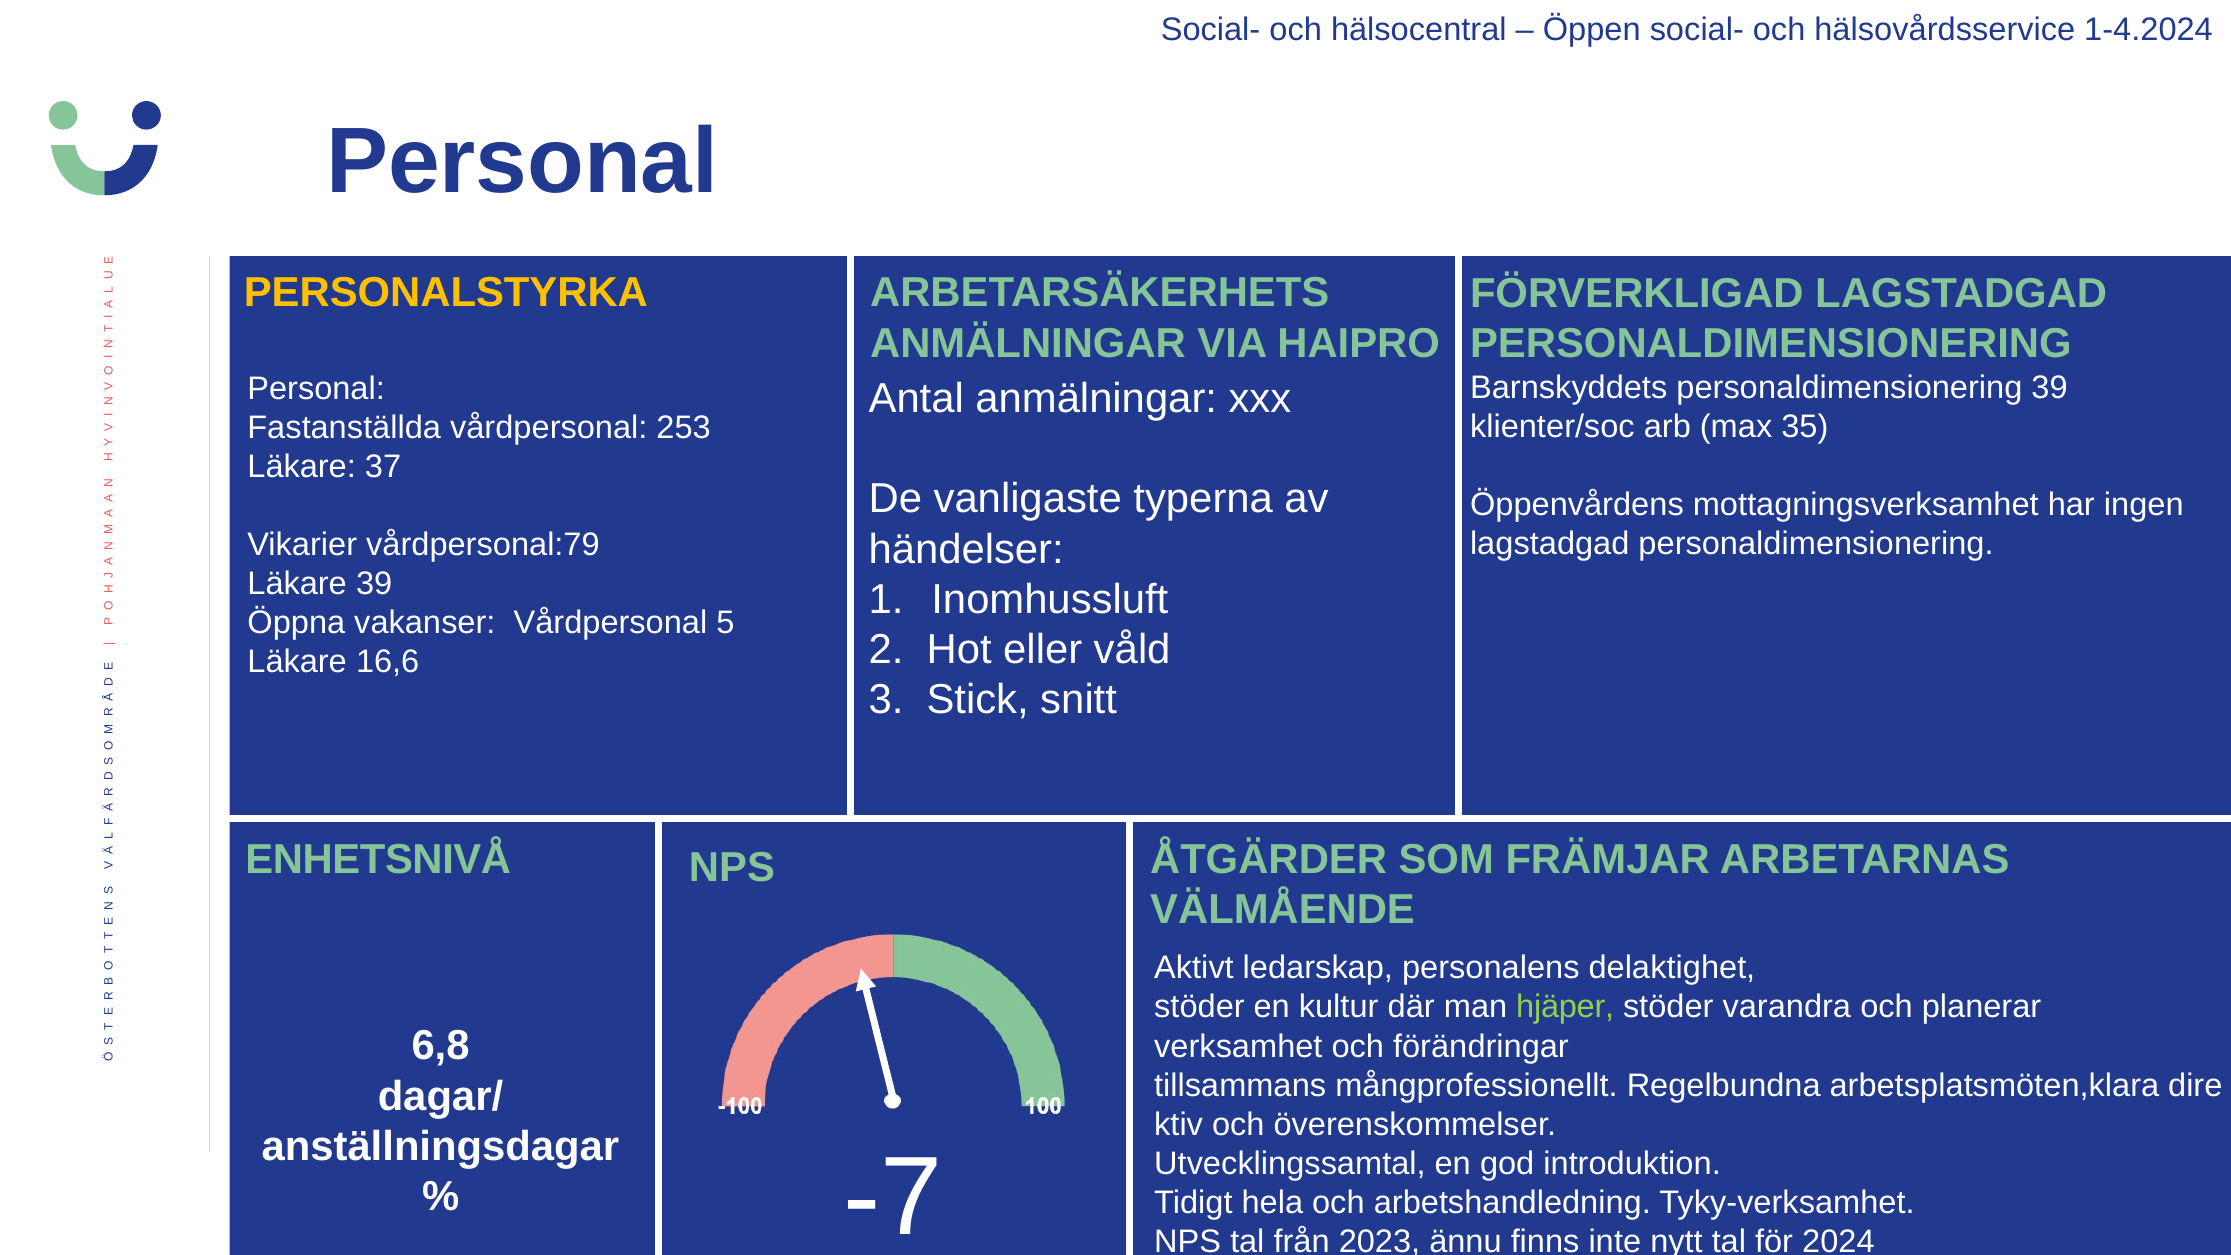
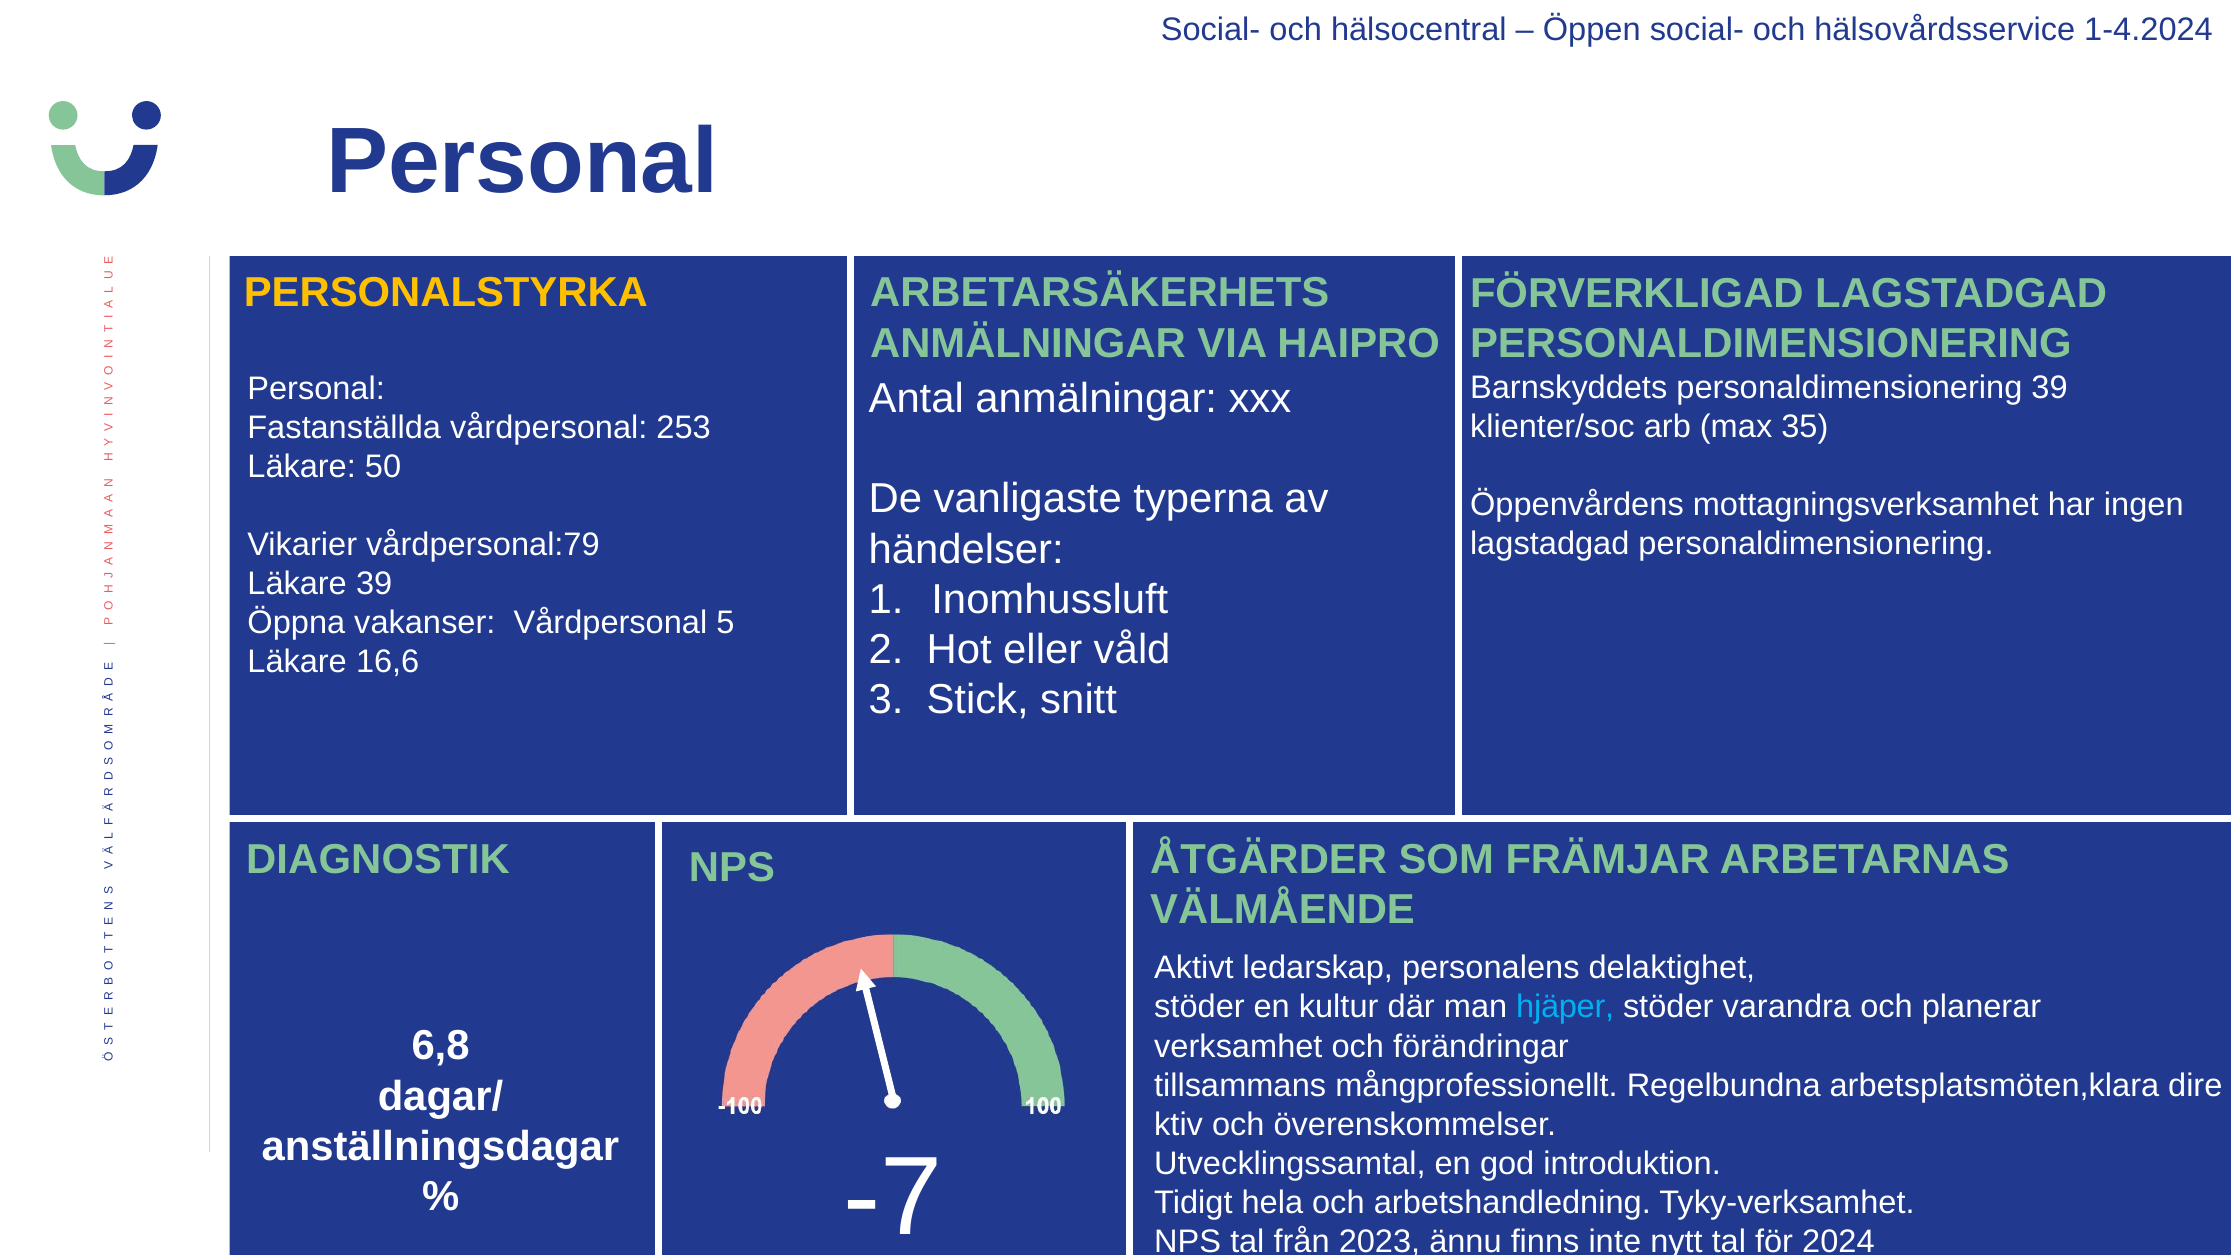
37: 37 -> 50
ENHETSNIVÅ: ENHETSNIVÅ -> DIAGNOSTIK
hjäper colour: light green -> light blue
